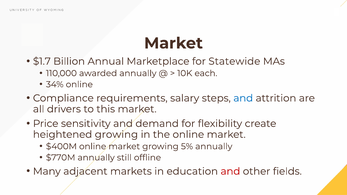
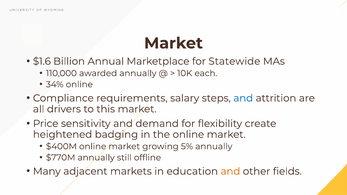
$1.7: $1.7 -> $1.6
heightened growing: growing -> badging
and at (230, 171) colour: red -> orange
